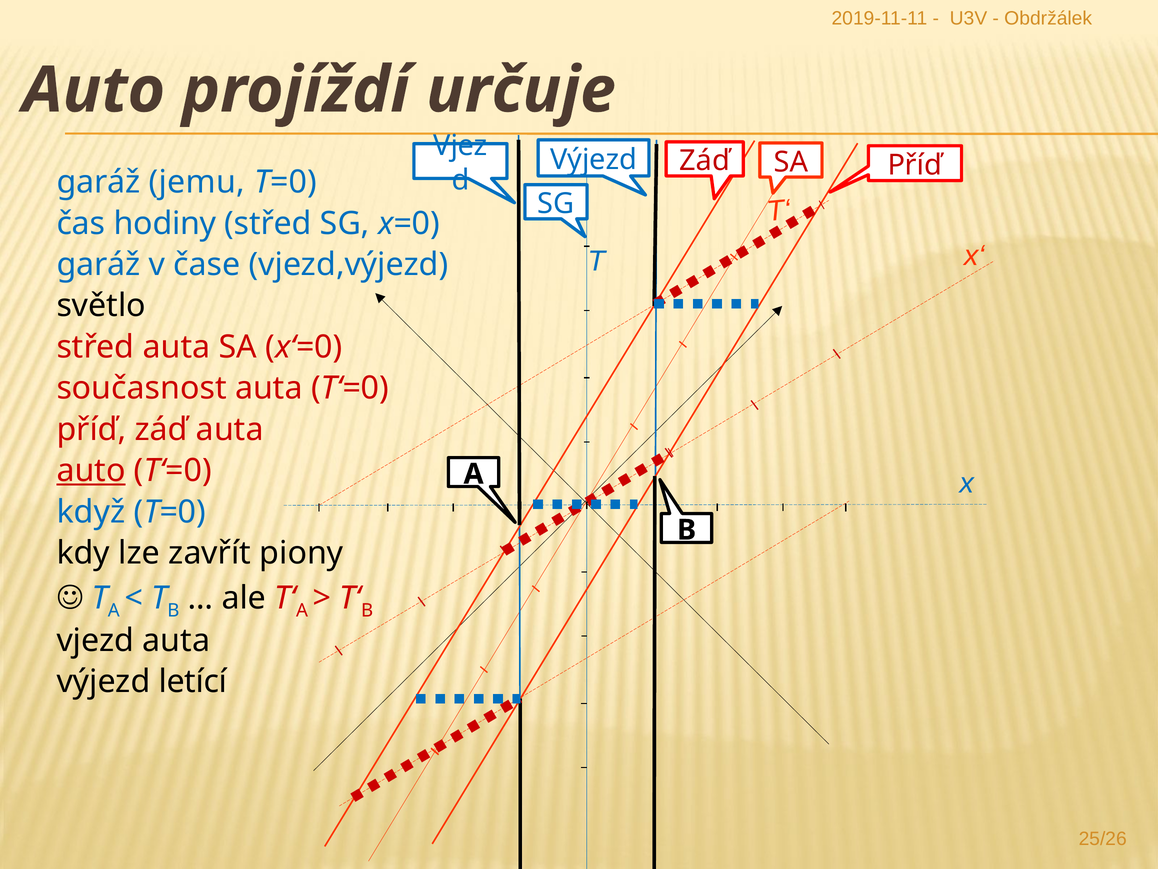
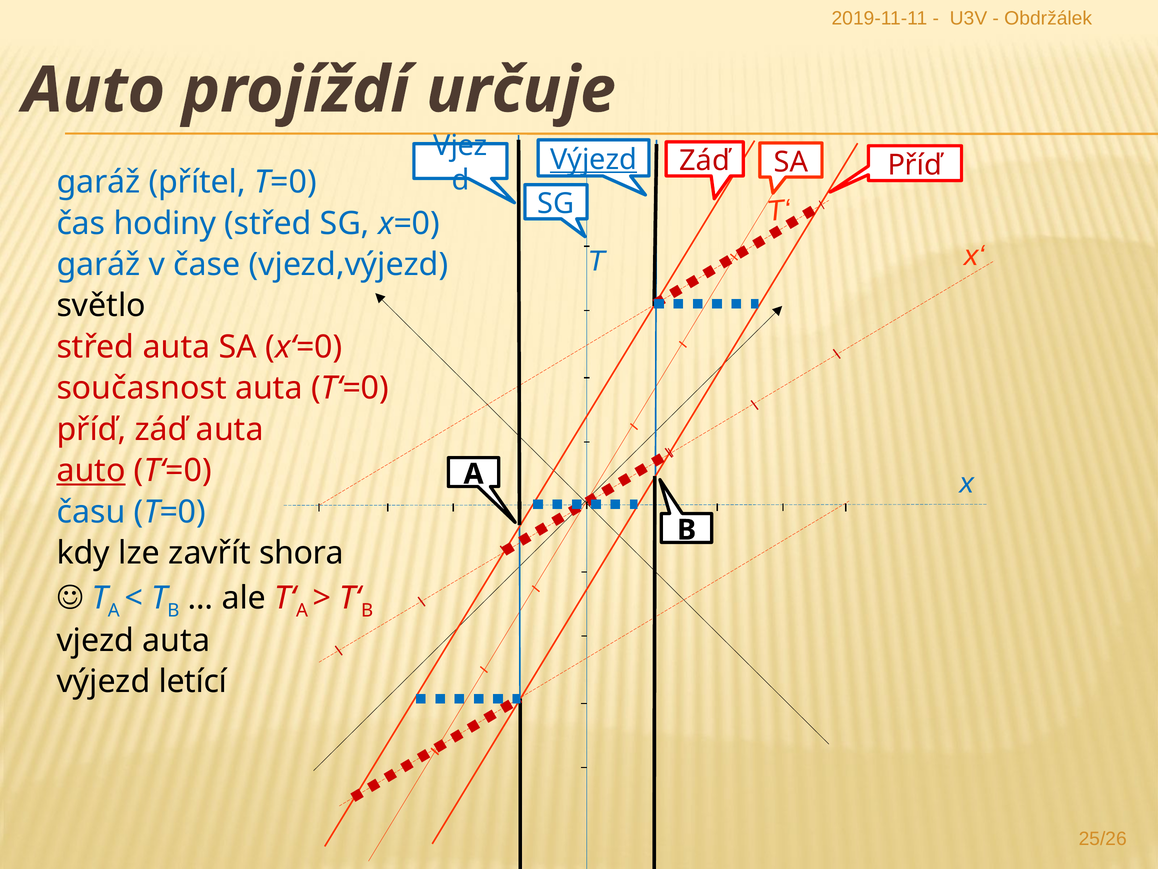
Výjezd at (594, 160) underline: none -> present
jemu: jemu -> přítel
když: když -> času
piony: piony -> shora
